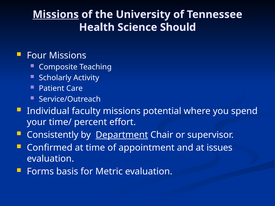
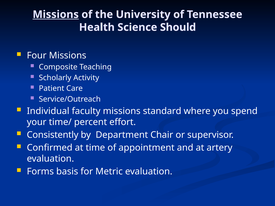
potential: potential -> standard
Department underline: present -> none
issues: issues -> artery
